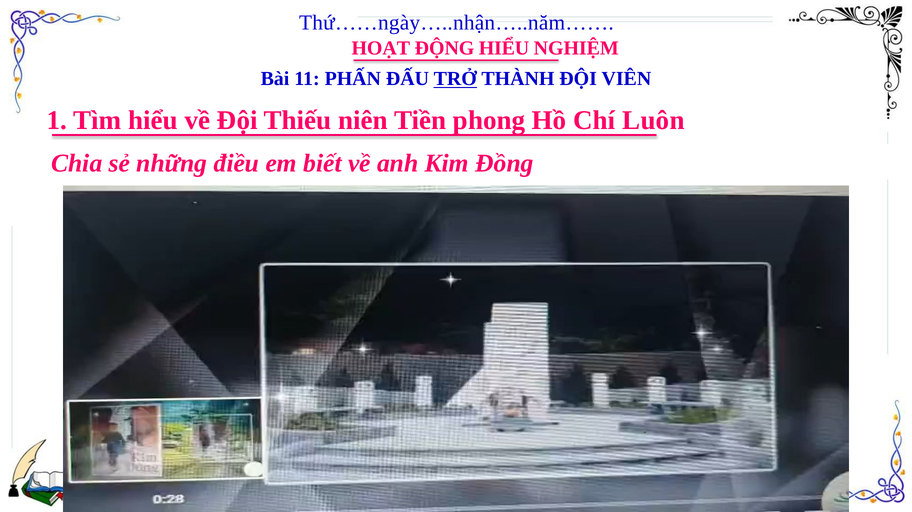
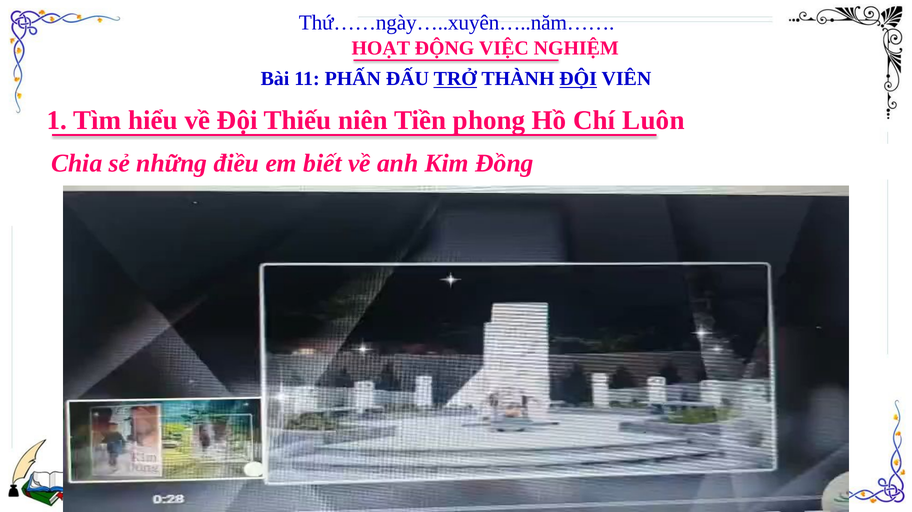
Thứ……ngày…..nhận…..năm……: Thứ……ngày…..nhận…..năm…… -> Thứ……ngày…..xuyên…..năm……
ĐỘNG HIỂU: HIỂU -> VIỆC
ĐỘI at (578, 79) underline: none -> present
